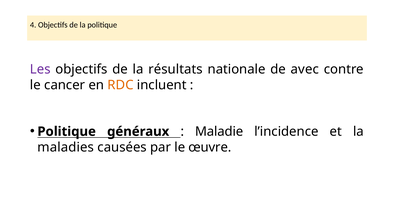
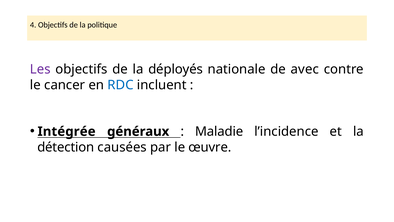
résultats: résultats -> déployés
RDC colour: orange -> blue
Politique at (67, 131): Politique -> Intégrée
maladies: maladies -> détection
